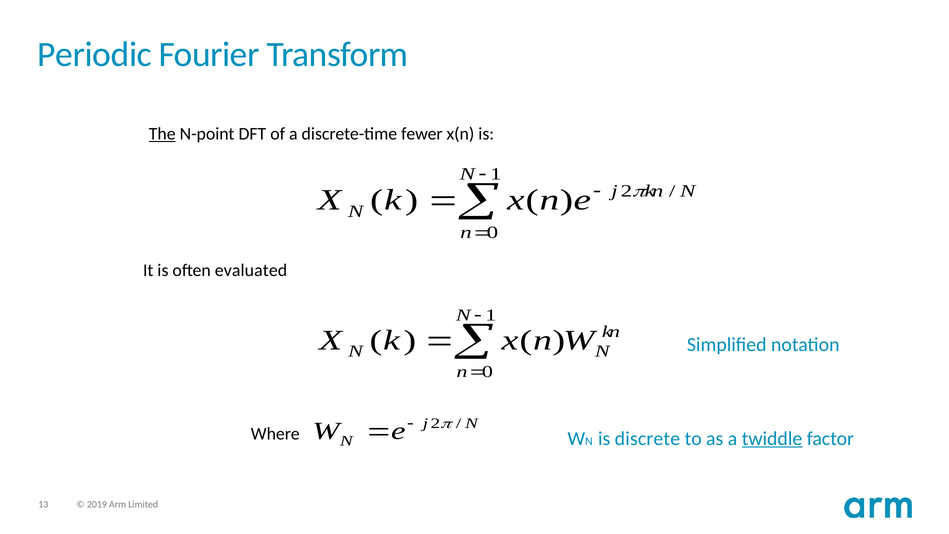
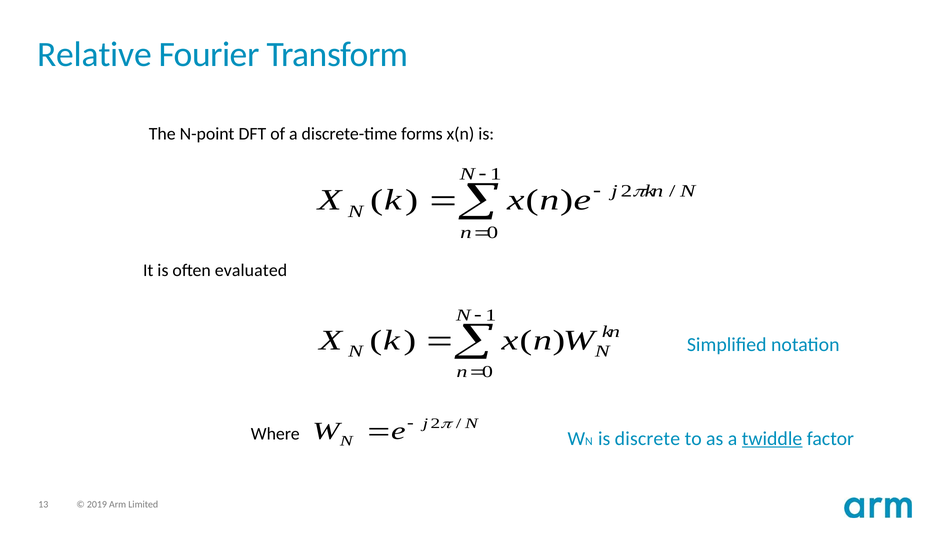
Periodic: Periodic -> Relative
The underline: present -> none
fewer: fewer -> forms
